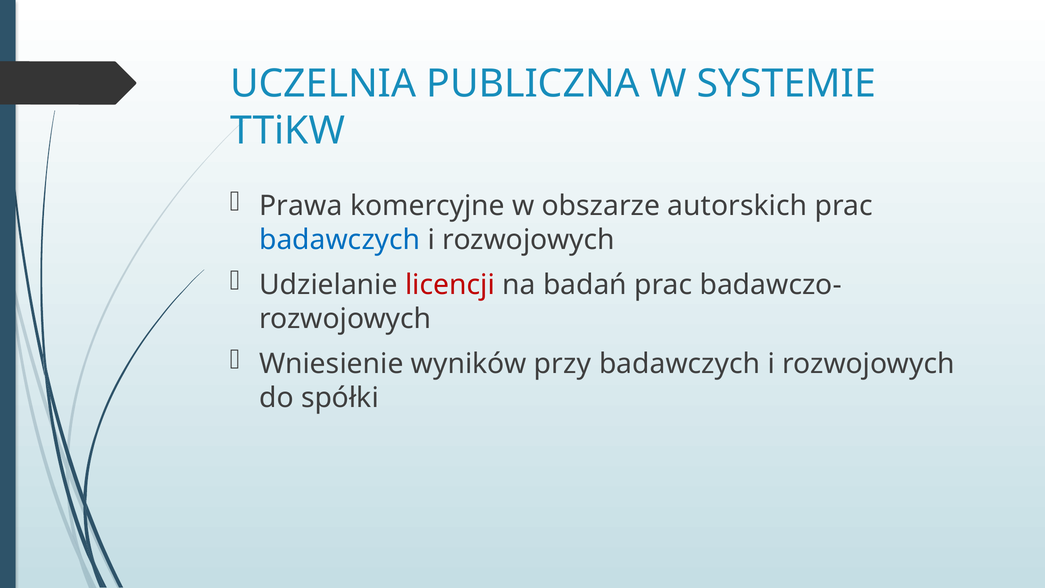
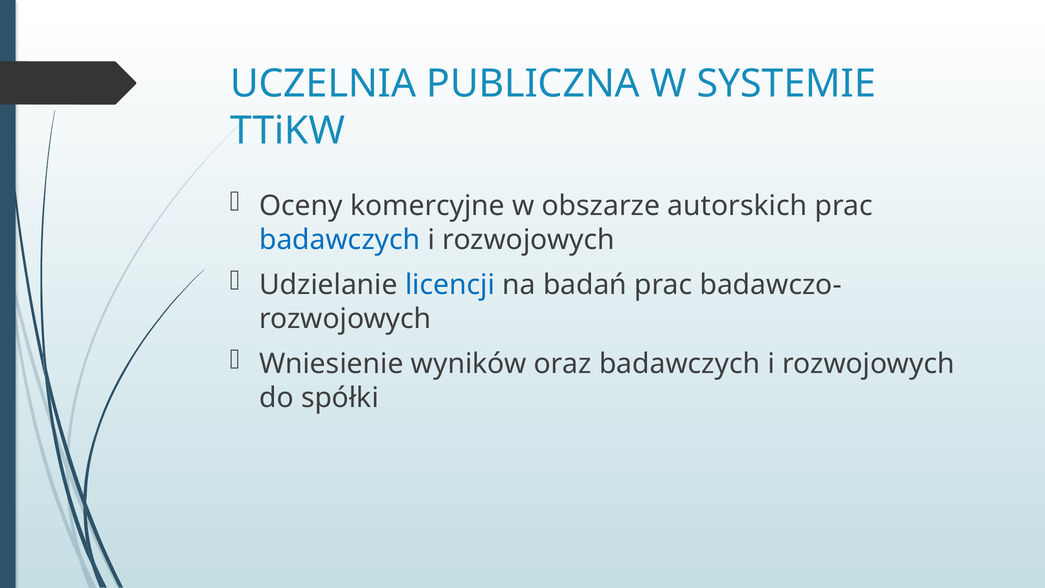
Prawa: Prawa -> Oceny
licencji colour: red -> blue
przy: przy -> oraz
